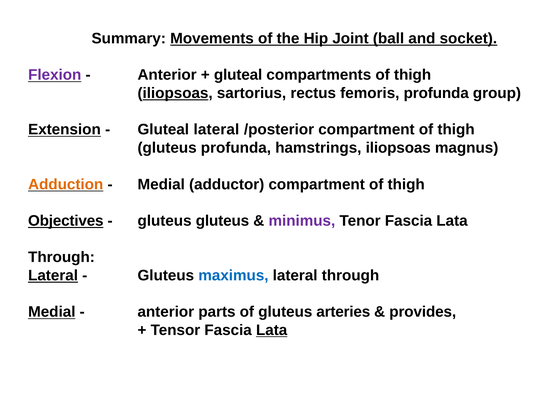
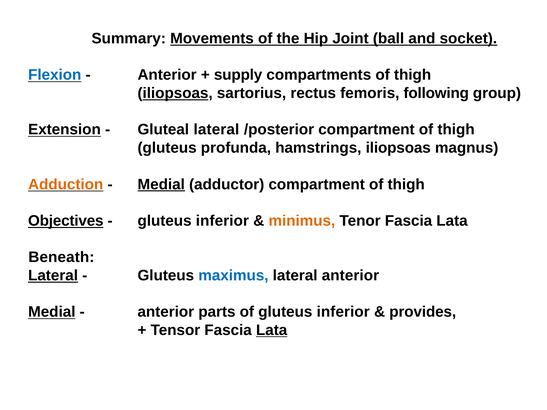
Flexion colour: purple -> blue
gluteal at (238, 75): gluteal -> supply
femoris profunda: profunda -> following
Medial at (161, 184) underline: none -> present
gluteus at (222, 221): gluteus -> inferior
minimus colour: purple -> orange
Through at (61, 257): Through -> Beneath
lateral through: through -> anterior
of gluteus arteries: arteries -> inferior
